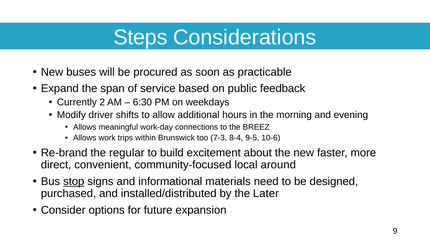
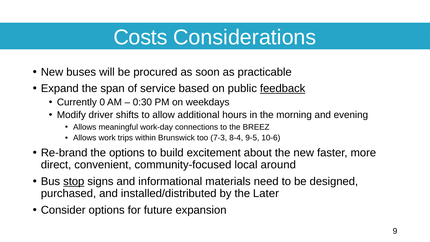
Steps: Steps -> Costs
feedback underline: none -> present
2: 2 -> 0
6:30: 6:30 -> 0:30
the regular: regular -> options
